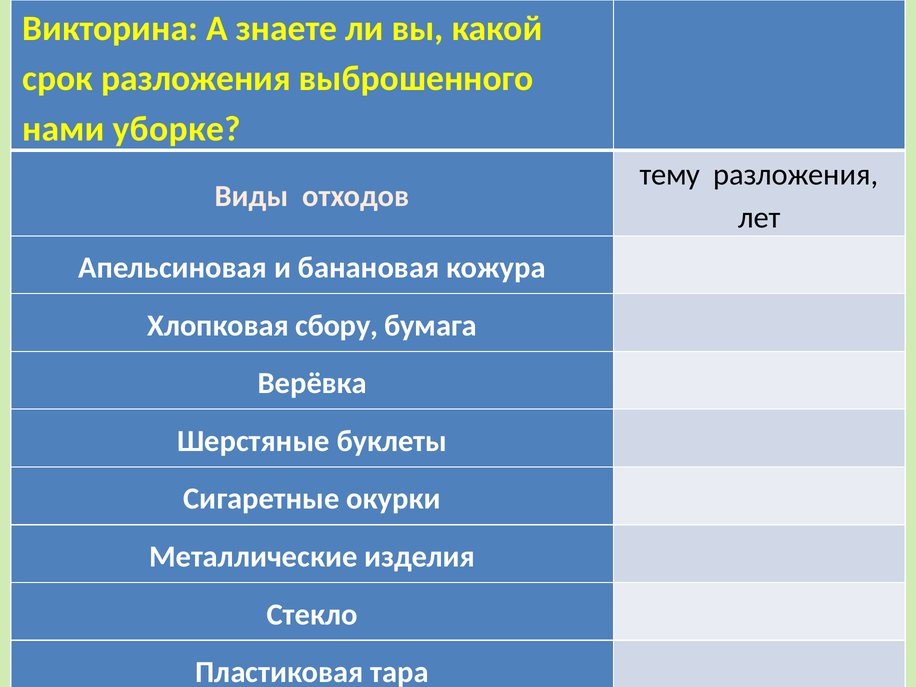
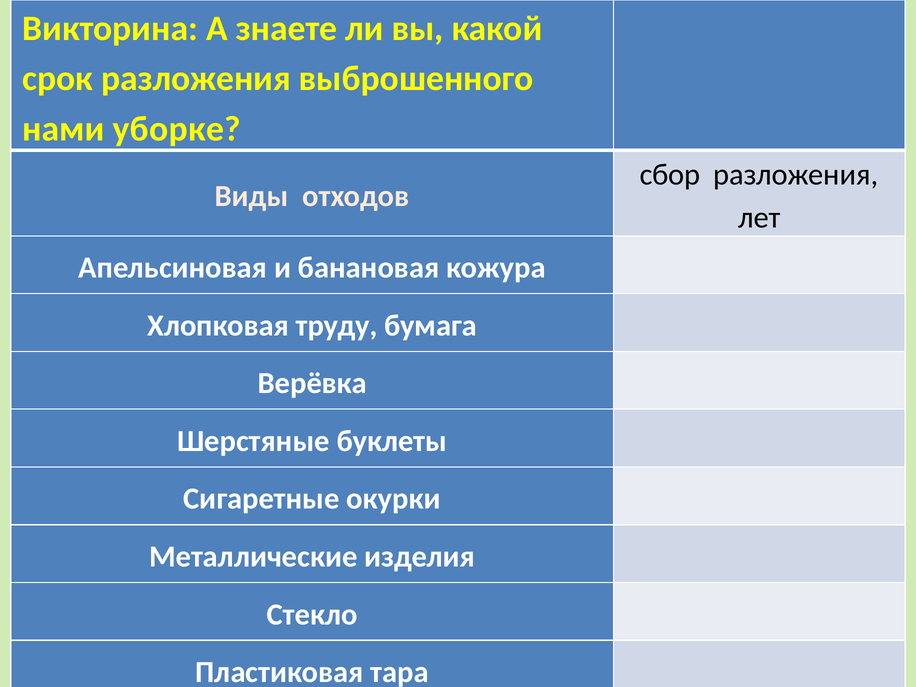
тему: тему -> сбор
сбору: сбору -> труду
